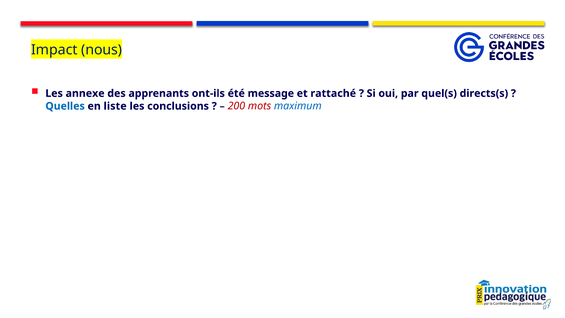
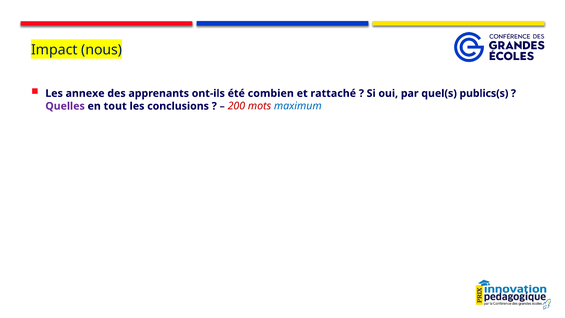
message: message -> combien
directs(s: directs(s -> publics(s
Quelles colour: blue -> purple
liste: liste -> tout
